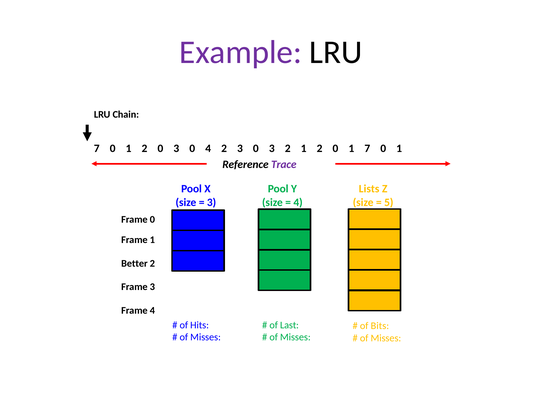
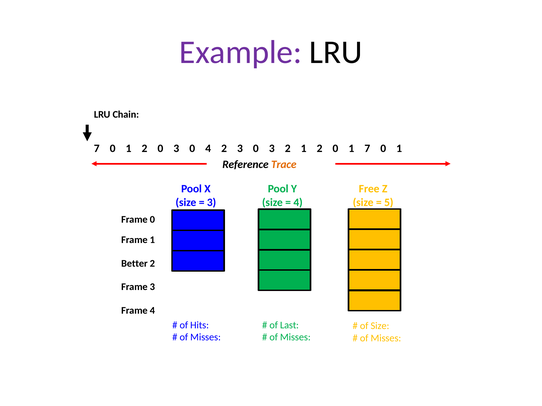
Trace colour: purple -> orange
Lists: Lists -> Free
of Bits: Bits -> Size
